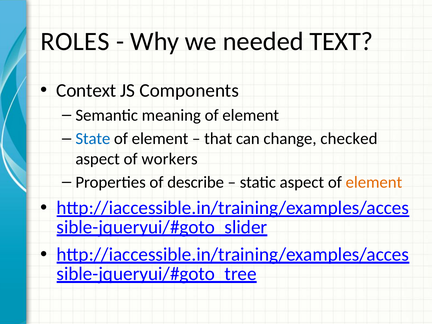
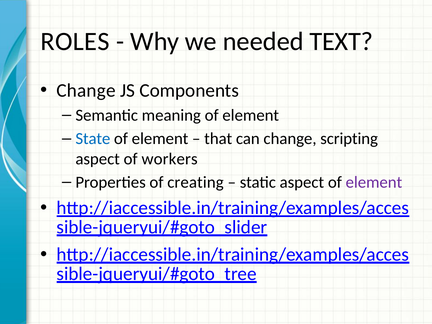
Context at (86, 90): Context -> Change
checked: checked -> scripting
describe: describe -> creating
element at (374, 182) colour: orange -> purple
